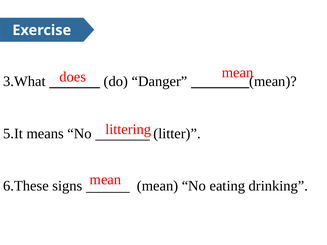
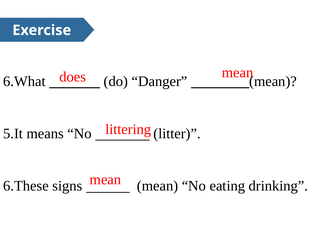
3.What: 3.What -> 6.What
